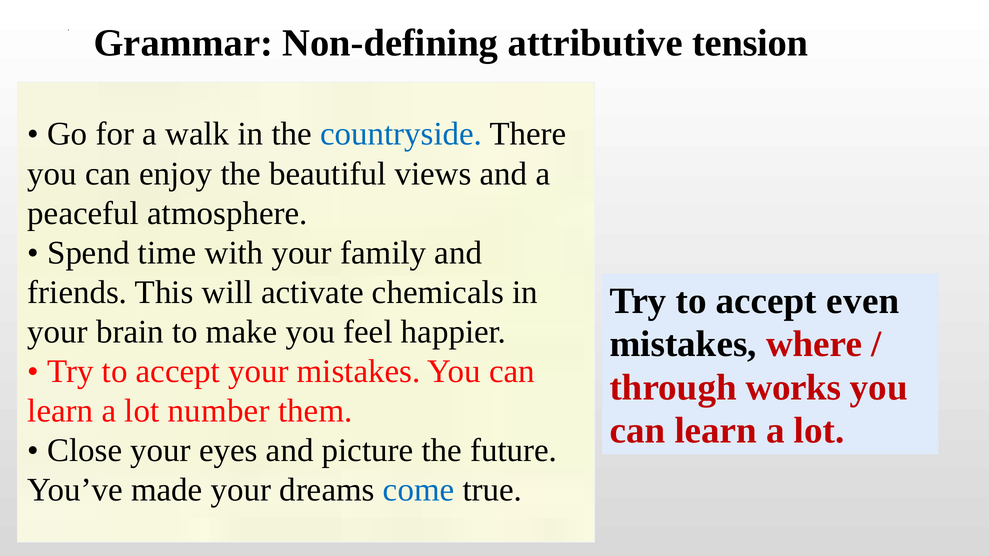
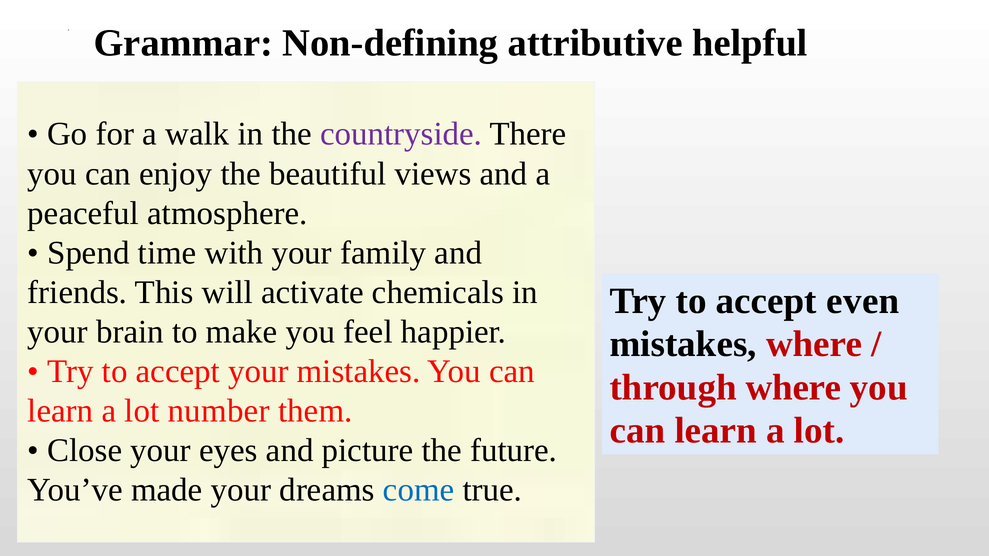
tension: tension -> helpful
countryside colour: blue -> purple
through works: works -> where
